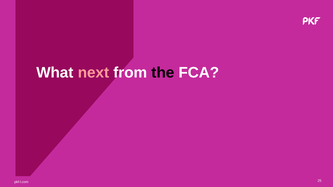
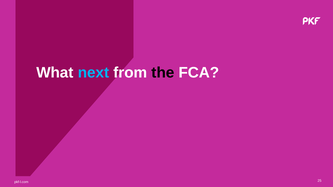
next colour: pink -> light blue
